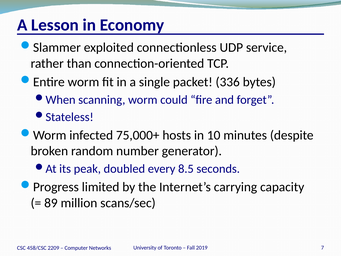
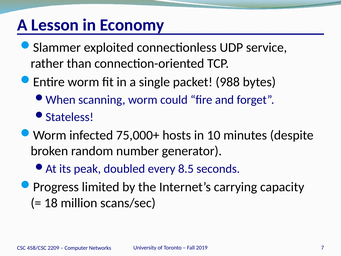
336: 336 -> 988
89: 89 -> 18
